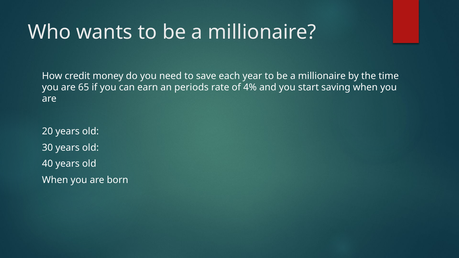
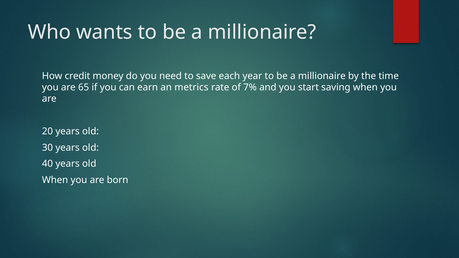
periods: periods -> metrics
4%: 4% -> 7%
